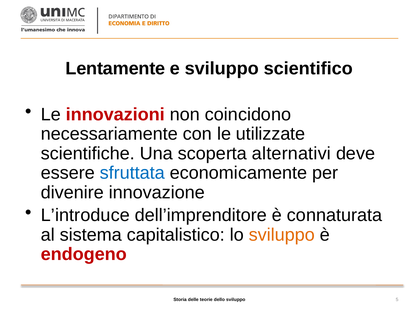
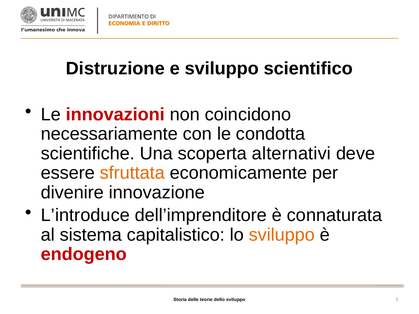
Lentamente: Lentamente -> Distruzione
utilizzate: utilizzate -> condotta
sfruttata colour: blue -> orange
